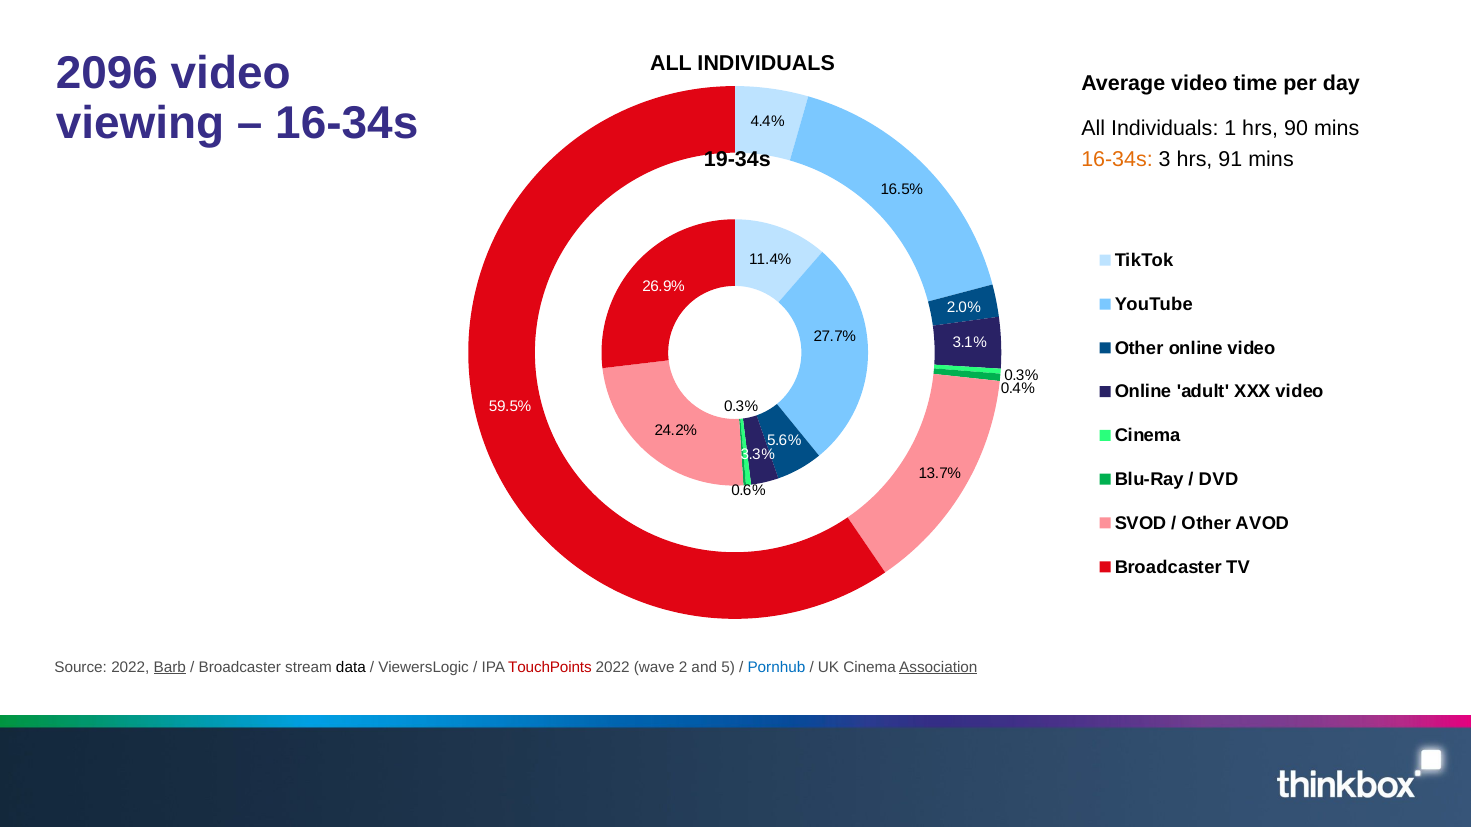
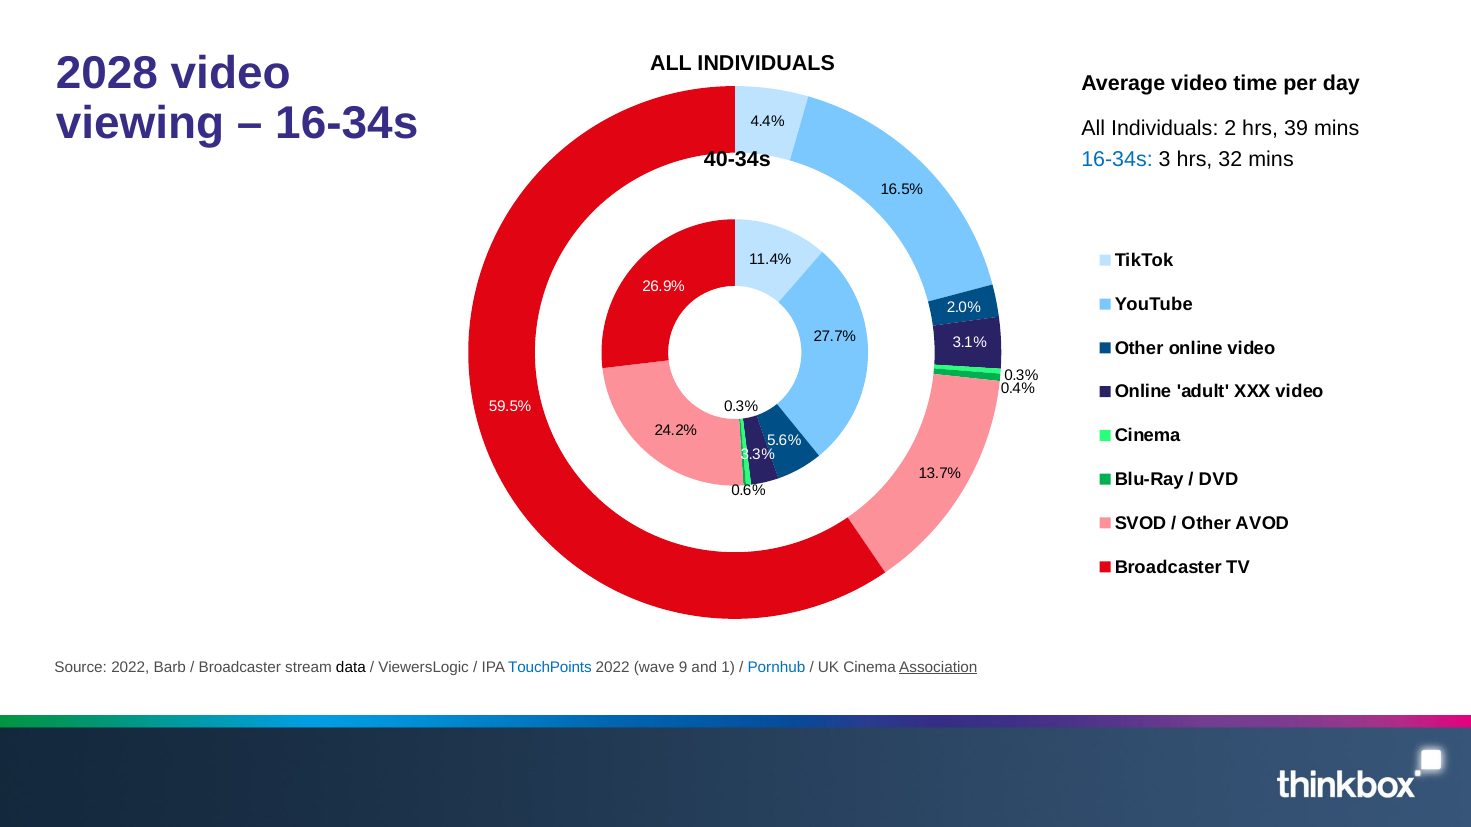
2096: 2096 -> 2028
1: 1 -> 2
90: 90 -> 39
19-34s: 19-34s -> 40-34s
16-34s at (1117, 159) colour: orange -> blue
91: 91 -> 32
Barb underline: present -> none
TouchPoints colour: red -> blue
2: 2 -> 9
5: 5 -> 1
